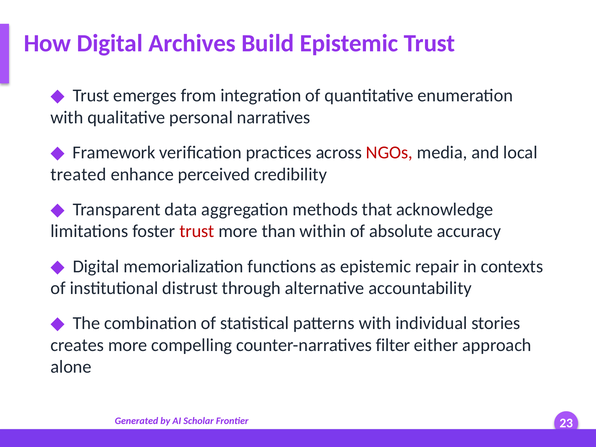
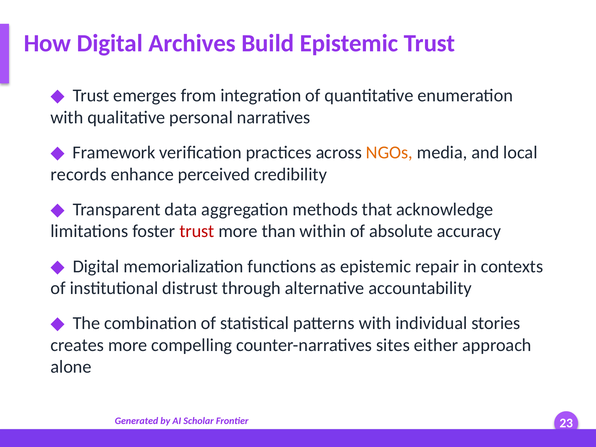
NGOs colour: red -> orange
treated: treated -> records
filter: filter -> sites
